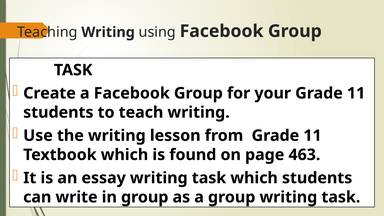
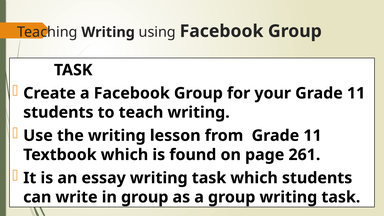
463: 463 -> 261
